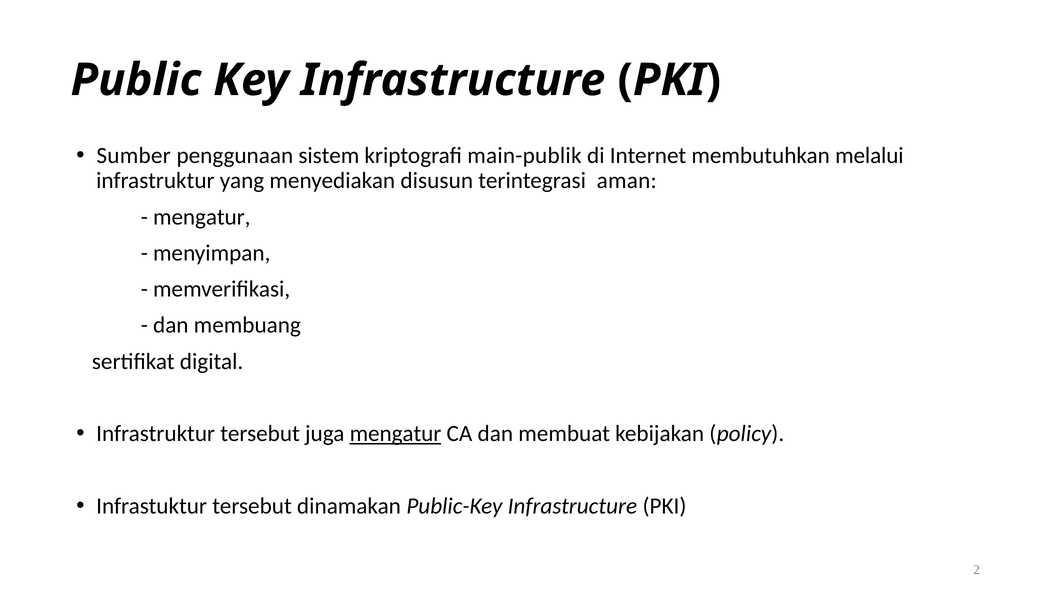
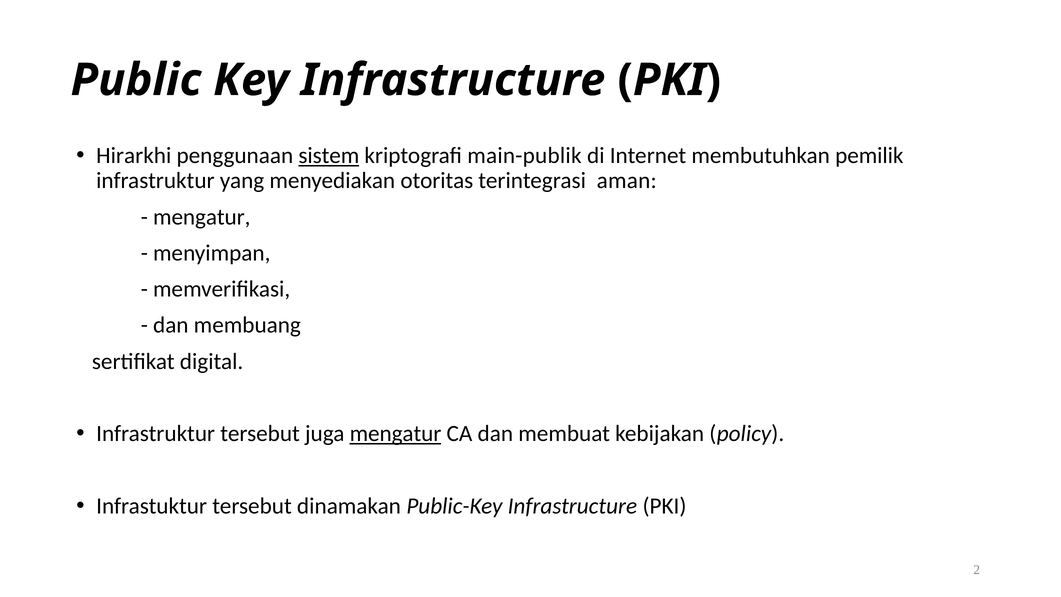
Sumber: Sumber -> Hirarkhi
sistem underline: none -> present
melalui: melalui -> pemilik
disusun: disusun -> otoritas
